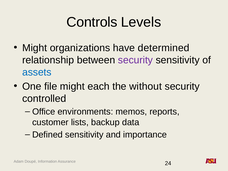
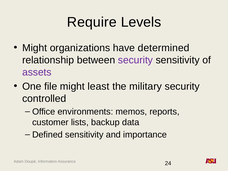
Controls: Controls -> Require
assets colour: blue -> purple
each: each -> least
without: without -> military
